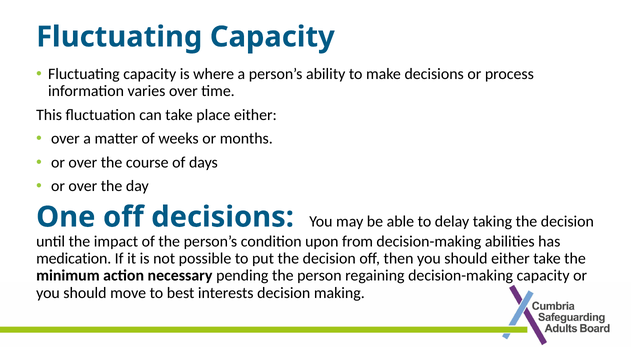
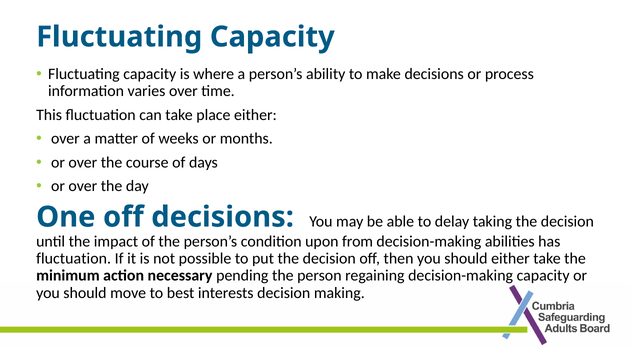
medication at (74, 259): medication -> fluctuation
